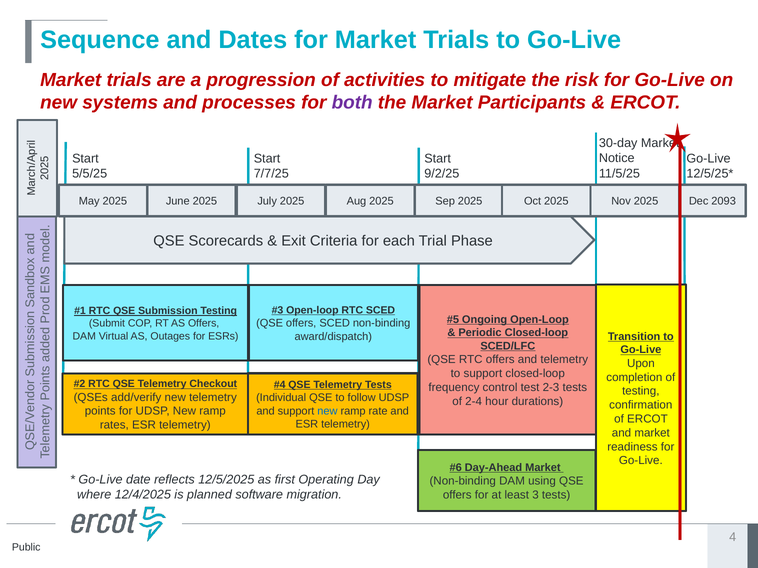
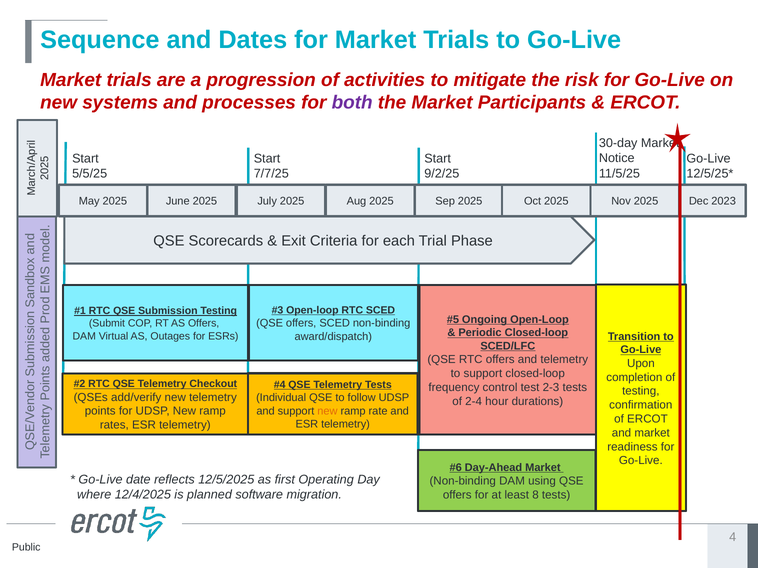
2093: 2093 -> 2023
new at (327, 411) colour: blue -> orange
3: 3 -> 8
